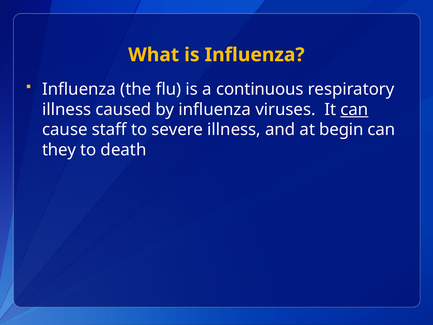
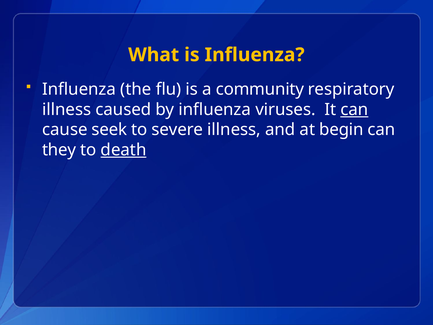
continuous: continuous -> community
staff: staff -> seek
death underline: none -> present
